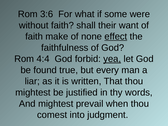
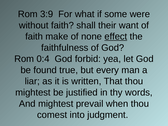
3:6: 3:6 -> 3:9
4:4: 4:4 -> 0:4
yea underline: present -> none
